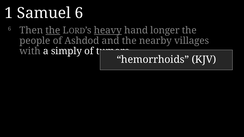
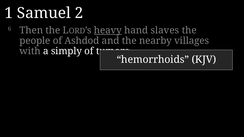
Samuel 6: 6 -> 2
the at (53, 30) underline: present -> none
longer: longer -> slaves
